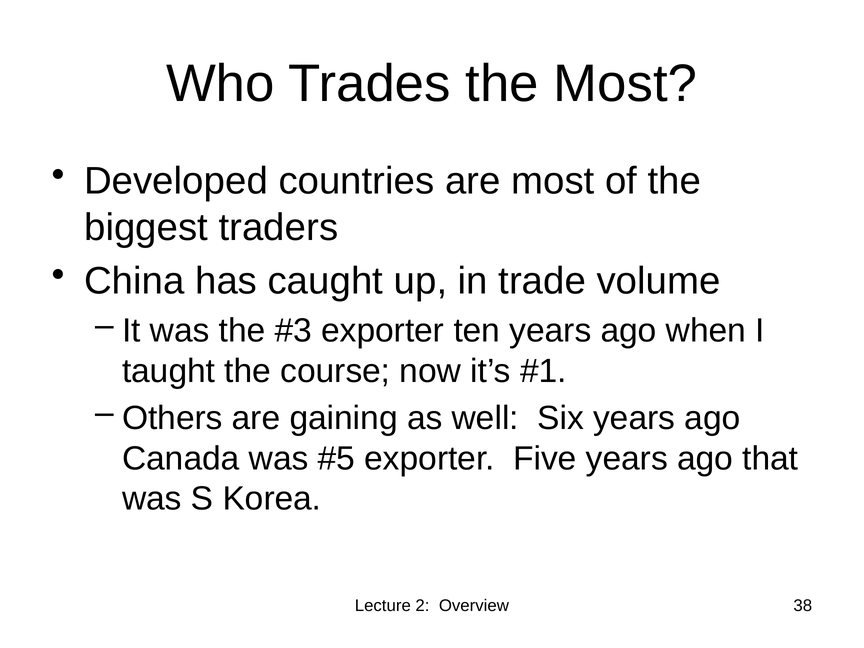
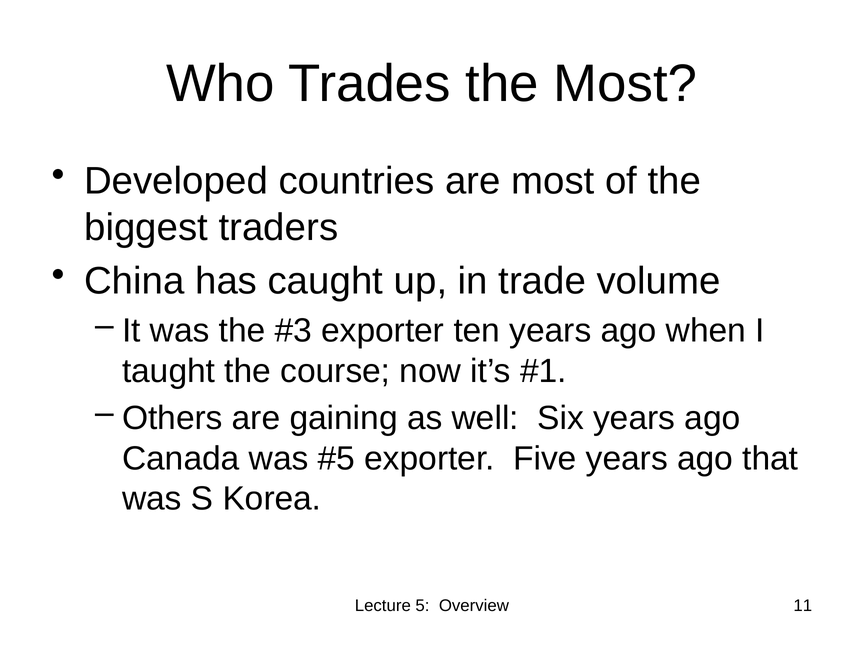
2: 2 -> 5
38: 38 -> 11
